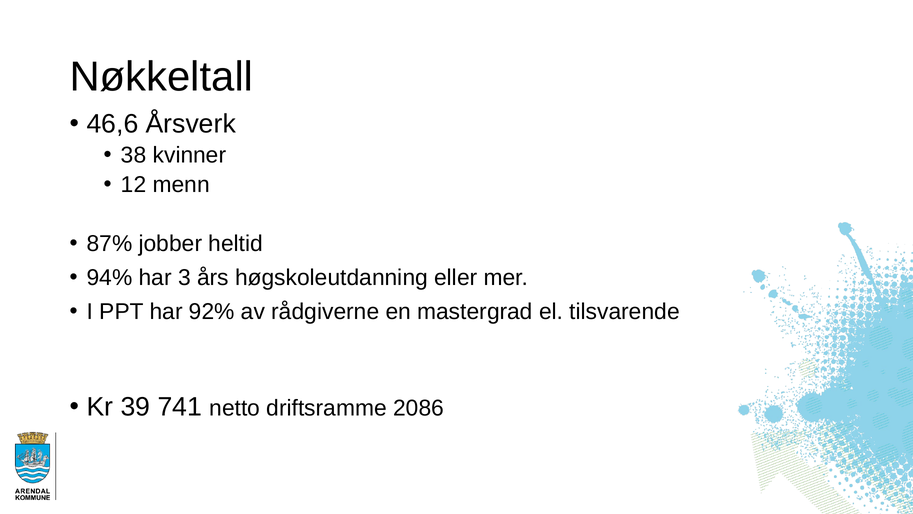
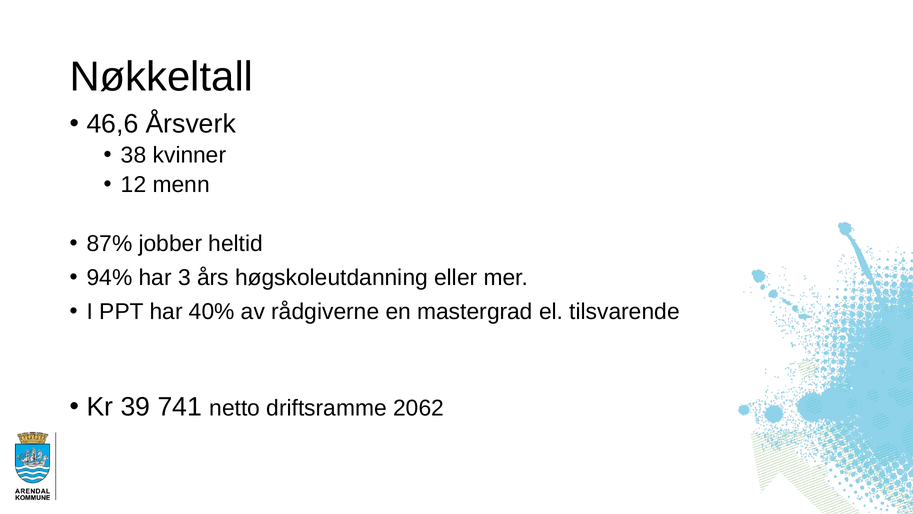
92%: 92% -> 40%
2086: 2086 -> 2062
